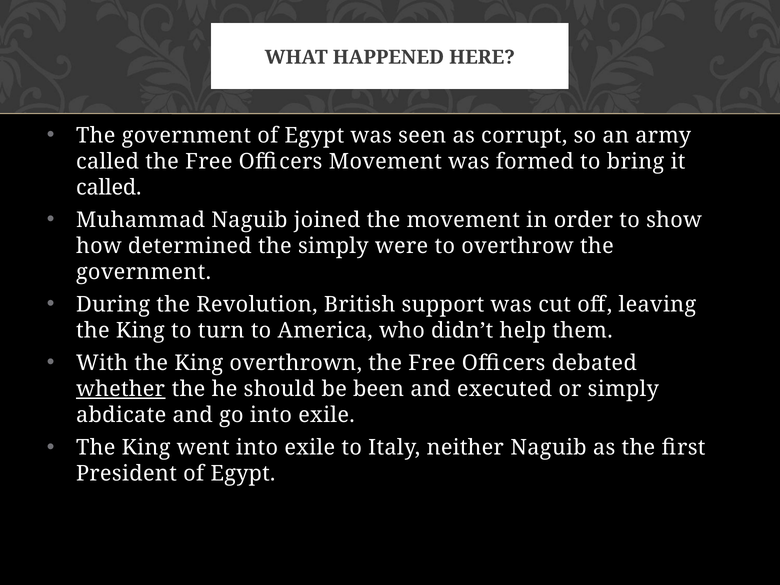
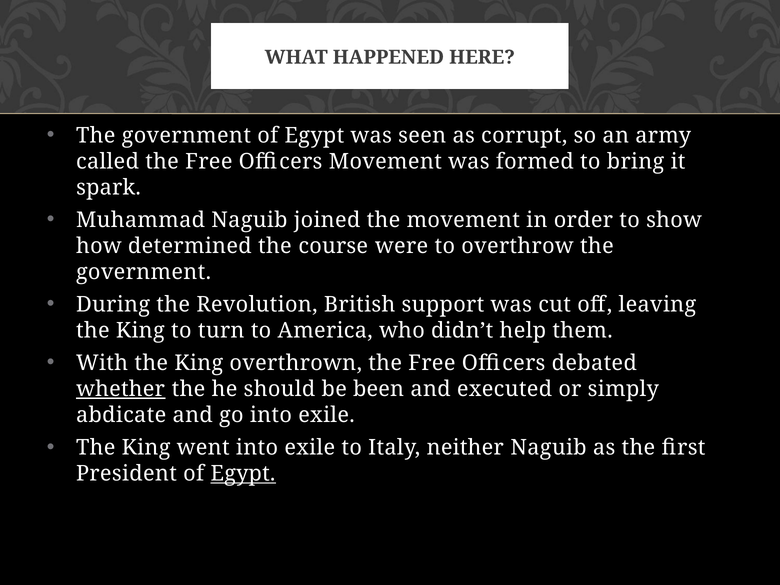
called at (109, 187): called -> spark
the simply: simply -> course
Egypt at (243, 474) underline: none -> present
